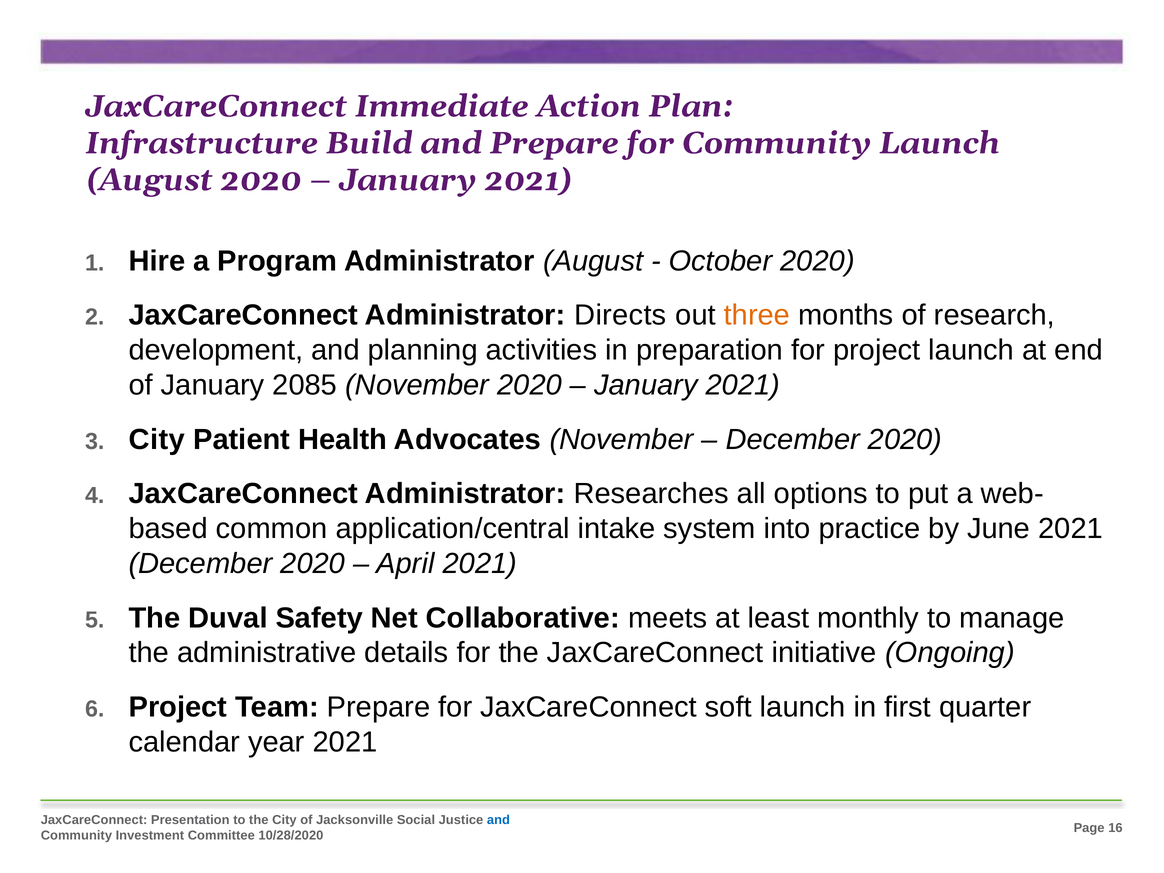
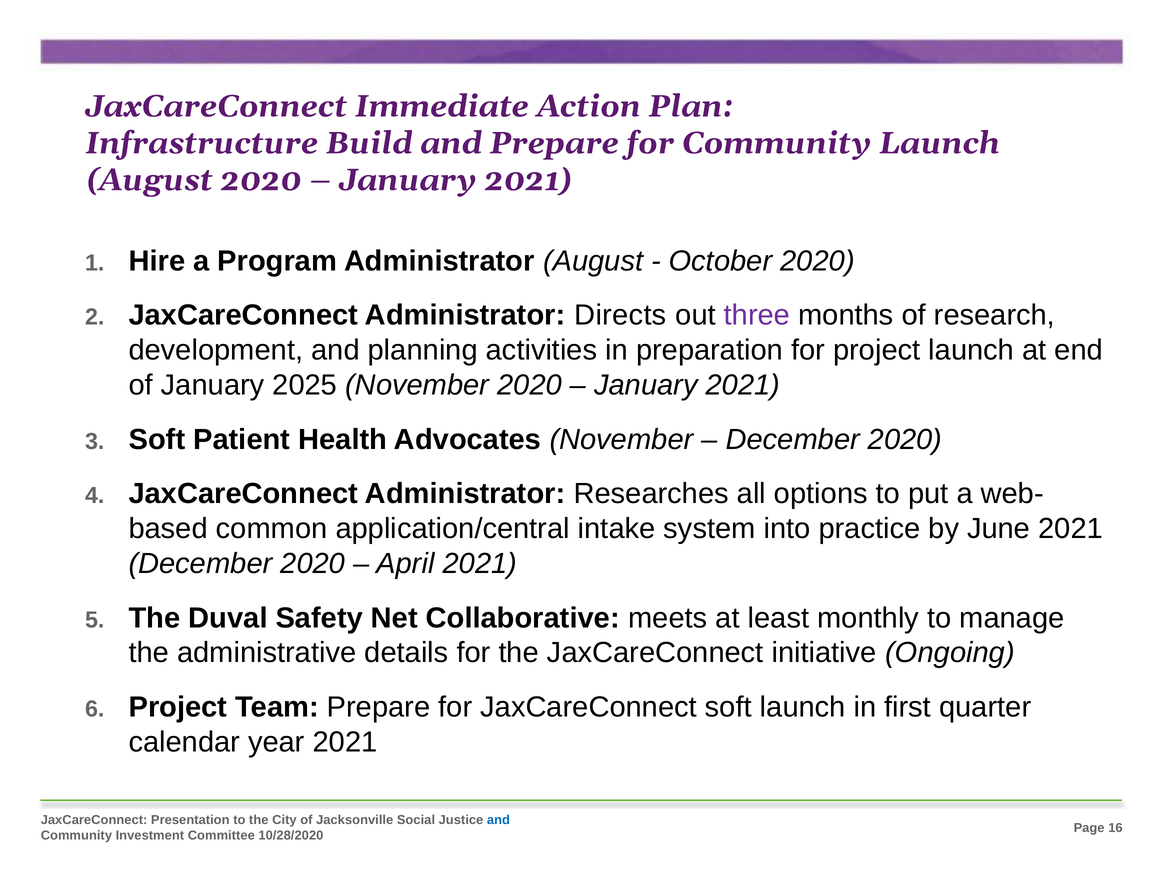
three colour: orange -> purple
2085: 2085 -> 2025
City at (157, 439): City -> Soft
